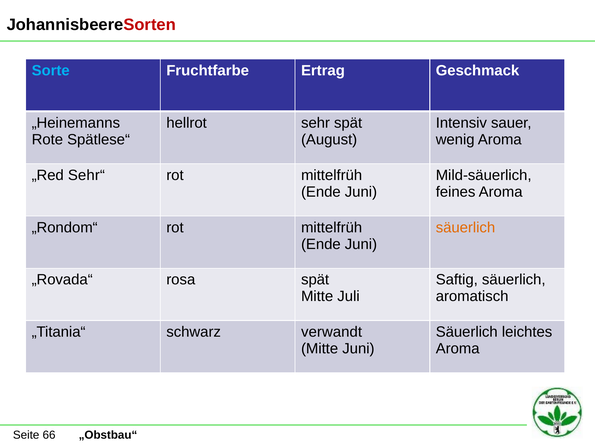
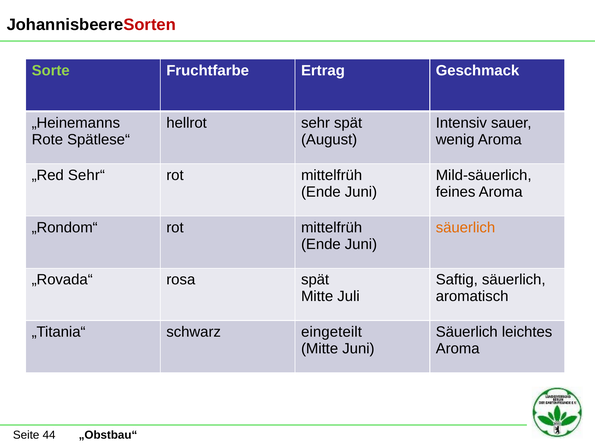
Sorte colour: light blue -> light green
verwandt: verwandt -> eingeteilt
66: 66 -> 44
